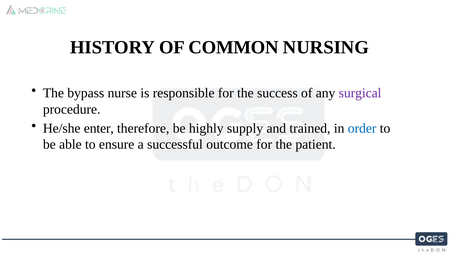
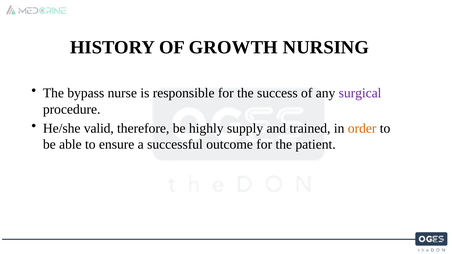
COMMON: COMMON -> GROWTH
enter: enter -> valid
order colour: blue -> orange
